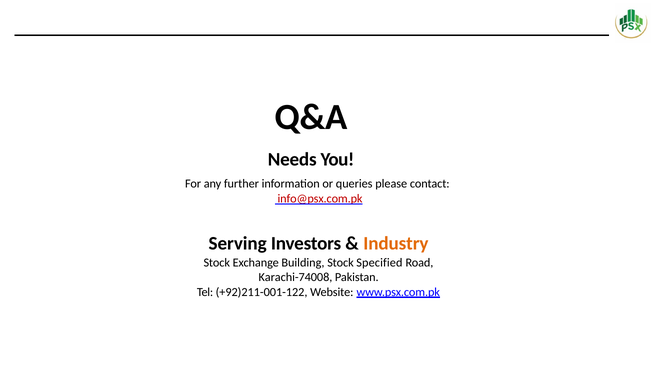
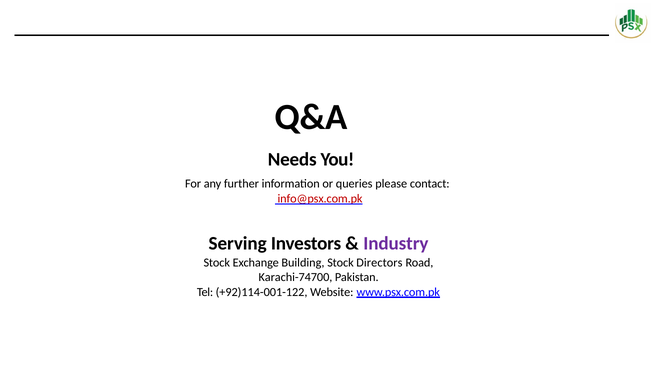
Industry colour: orange -> purple
Specified: Specified -> Directors
Karachi-74008: Karachi-74008 -> Karachi-74700
+92)211-001-122: +92)211-001-122 -> +92)114-001-122
